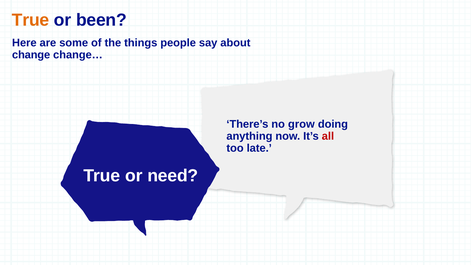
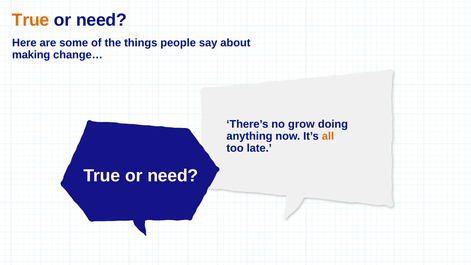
been at (101, 20): been -> need
change: change -> making
all colour: red -> orange
